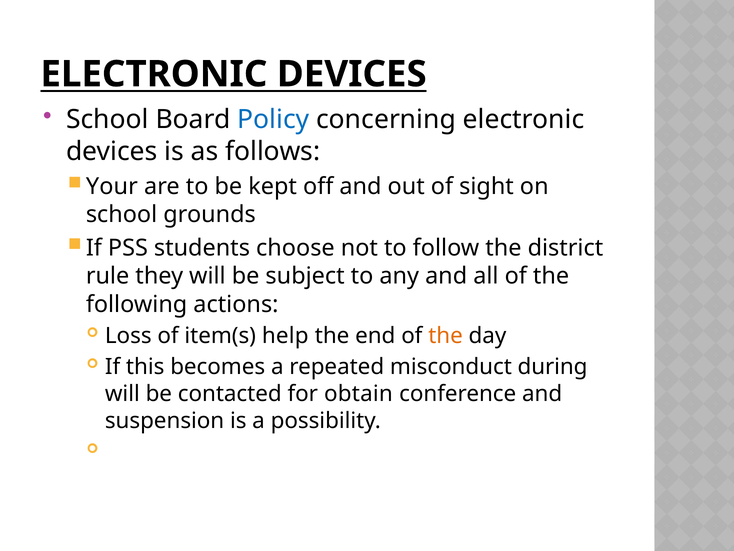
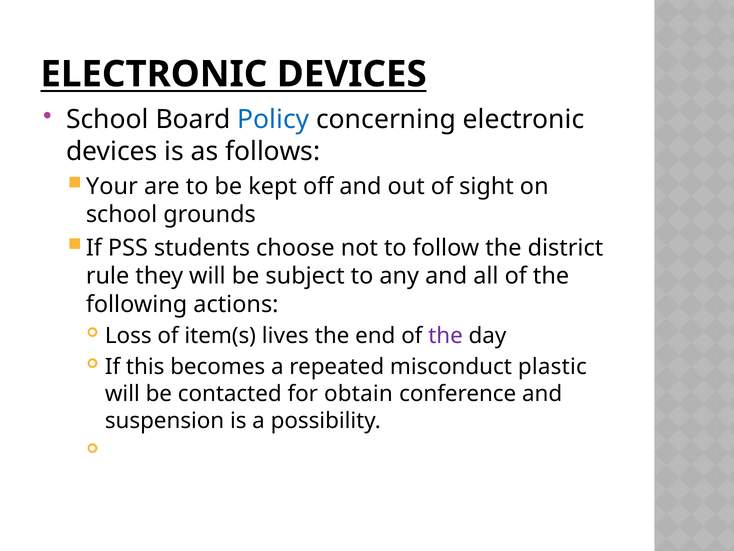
help: help -> lives
the at (446, 336) colour: orange -> purple
during: during -> plastic
